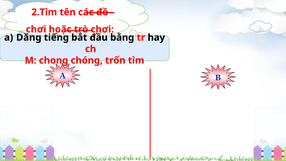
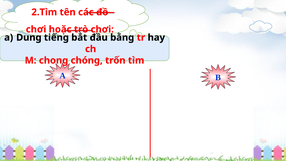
Dăng: Dăng -> Dung
